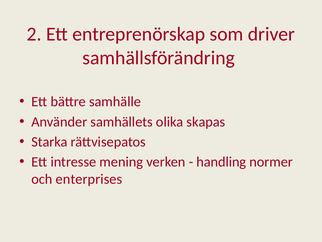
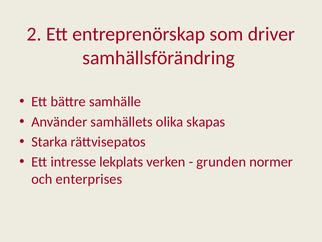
mening: mening -> lekplats
handling: handling -> grunden
